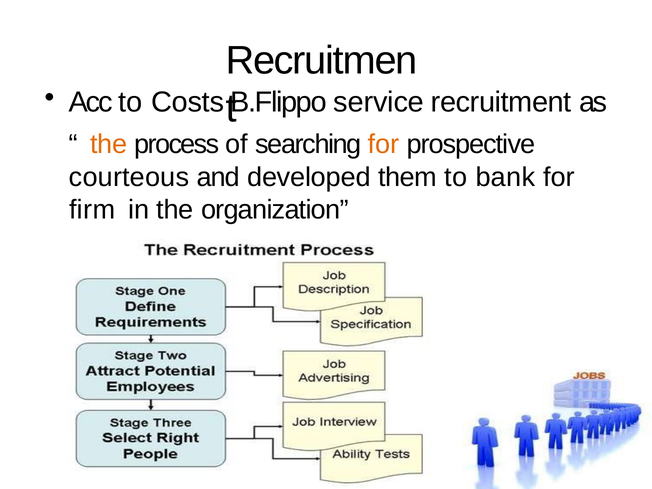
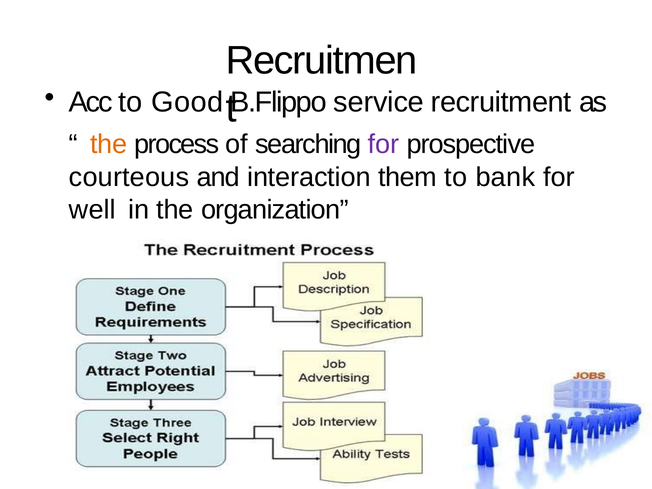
Costs: Costs -> Good
for at (383, 144) colour: orange -> purple
developed: developed -> interaction
firm: firm -> well
